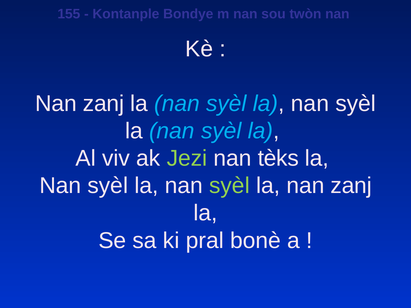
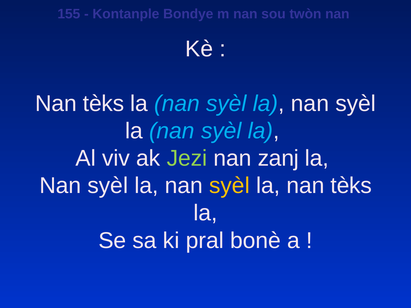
zanj at (104, 104): zanj -> tèks
tèks: tèks -> zanj
syèl at (229, 186) colour: light green -> yellow
la nan zanj: zanj -> tèks
